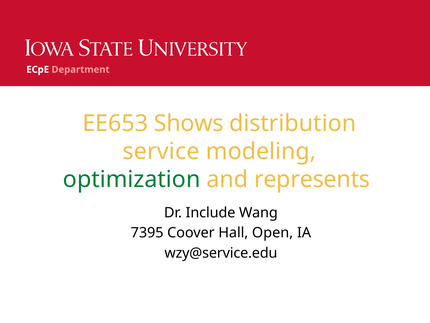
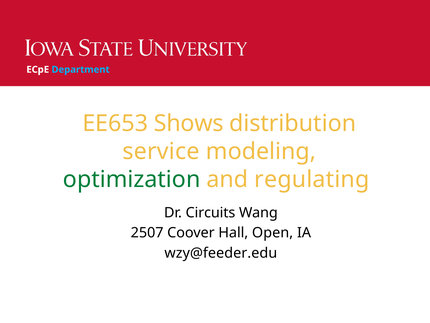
Department colour: pink -> light blue
represents: represents -> regulating
Include: Include -> Circuits
7395: 7395 -> 2507
wzy@service.edu: wzy@service.edu -> wzy@feeder.edu
